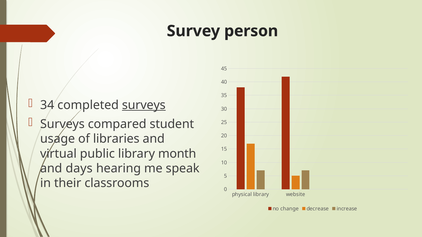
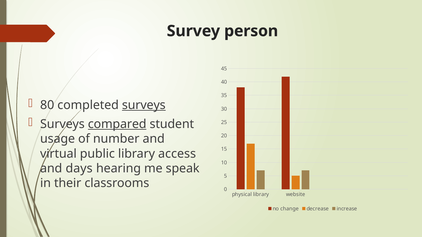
34: 34 -> 80
compared underline: none -> present
libraries: libraries -> number
month: month -> access
